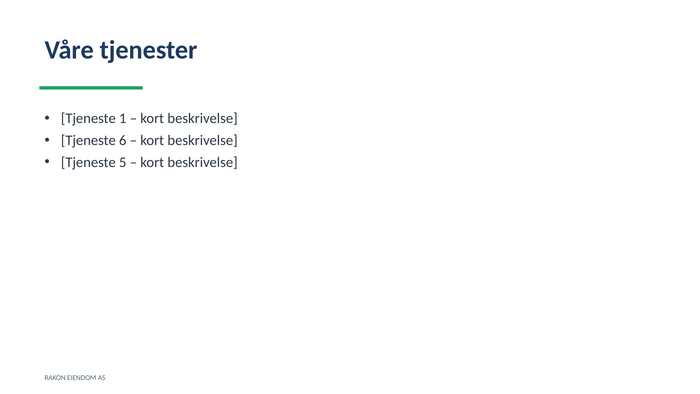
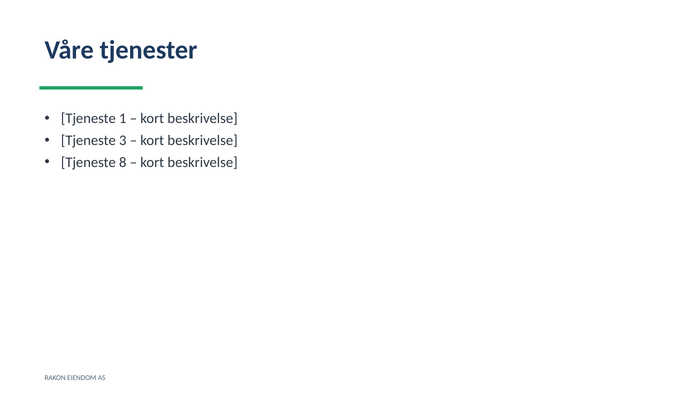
6: 6 -> 3
5: 5 -> 8
